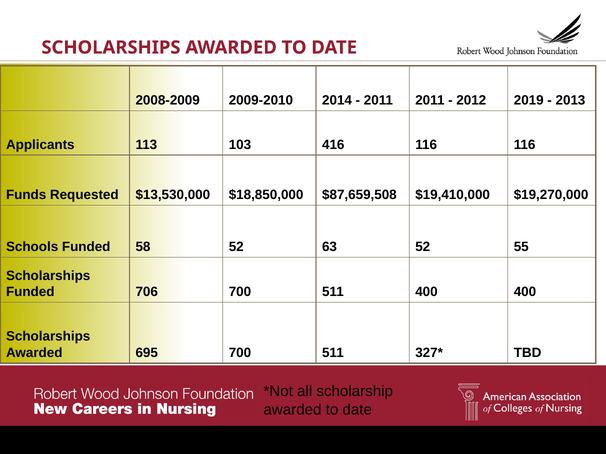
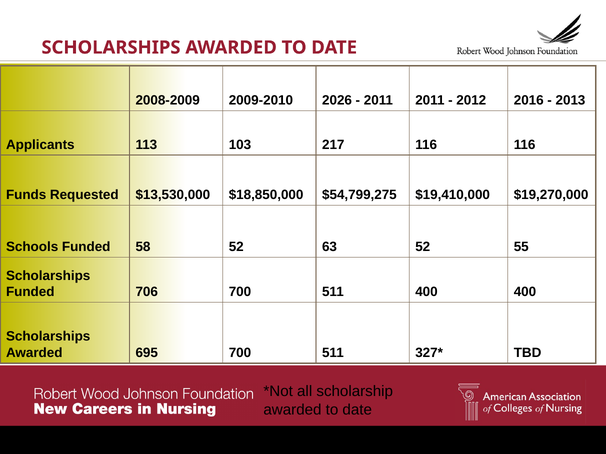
2014: 2014 -> 2026
2019: 2019 -> 2016
416: 416 -> 217
$87,659,508: $87,659,508 -> $54,799,275
